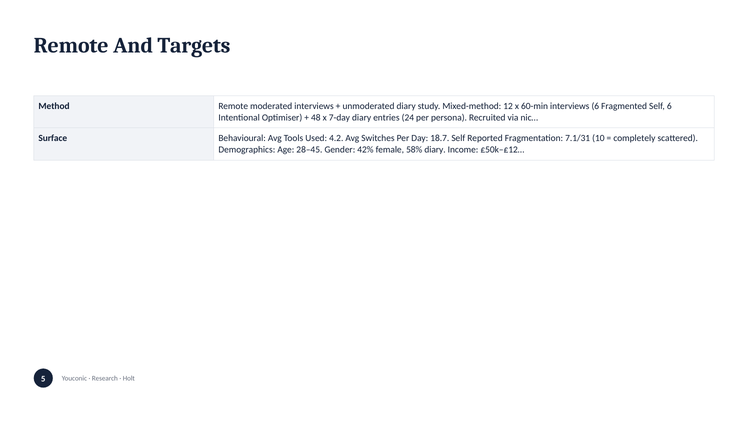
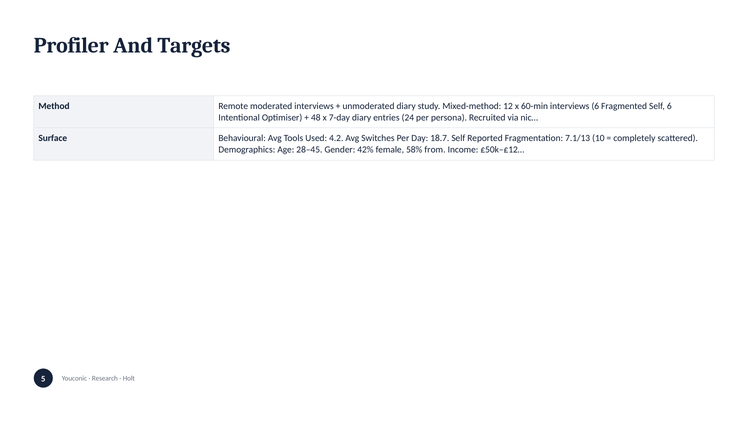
Remote at (71, 46): Remote -> Profiler
7.1/31: 7.1/31 -> 7.1/13
58% diary: diary -> from
